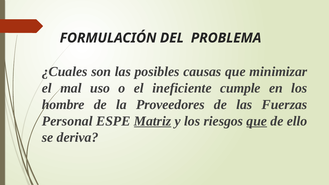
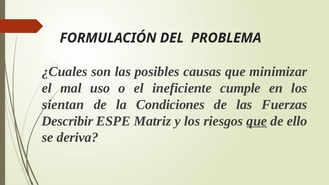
hombre: hombre -> sientan
Proveedores: Proveedores -> Condiciones
Personal: Personal -> Describir
Matriz underline: present -> none
